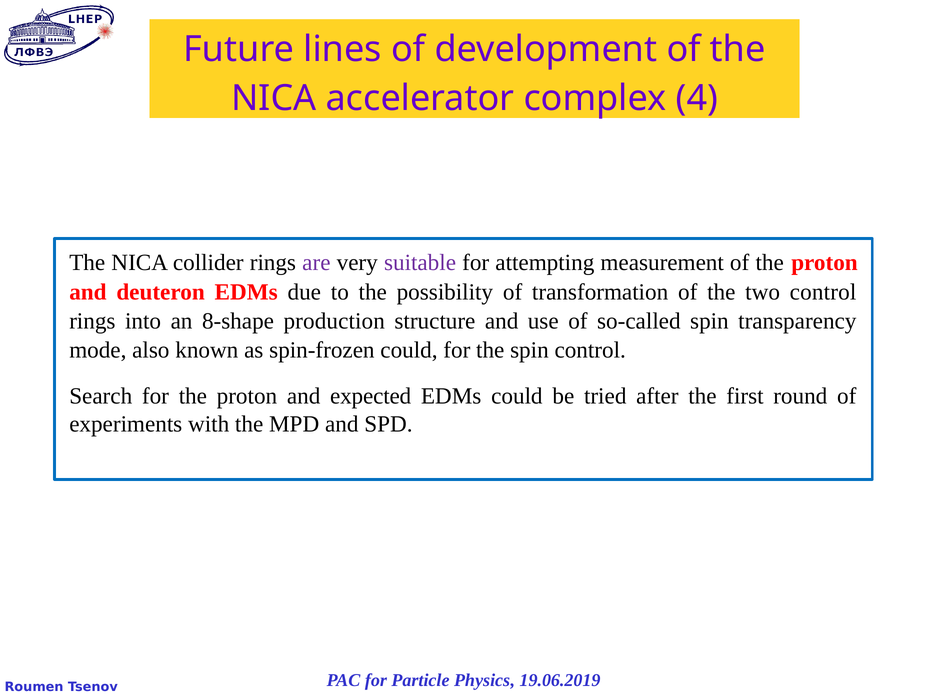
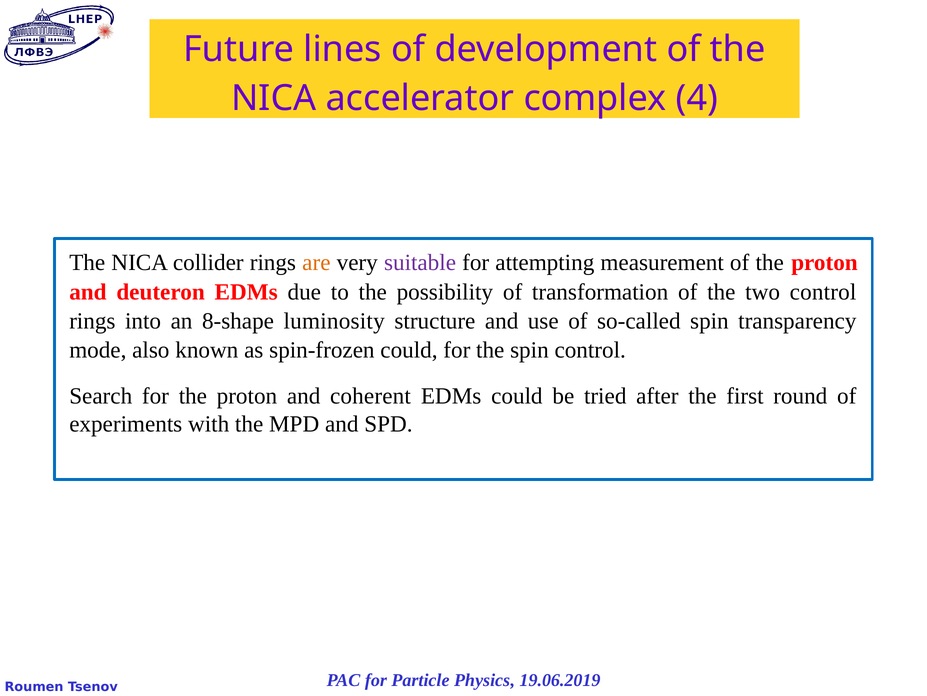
are colour: purple -> orange
production: production -> luminosity
expected: expected -> coherent
